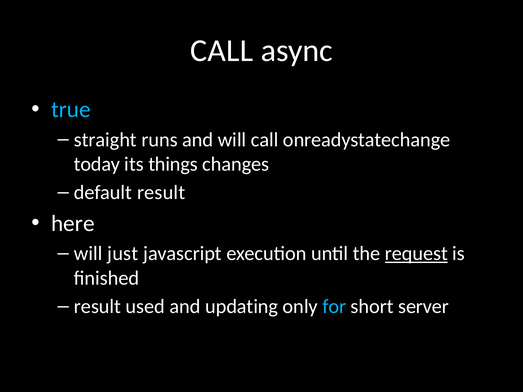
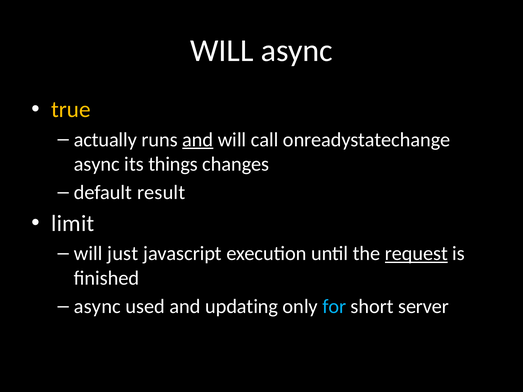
CALL at (222, 51): CALL -> WILL
true colour: light blue -> yellow
straight: straight -> actually
and at (198, 140) underline: none -> present
today at (97, 164): today -> async
here: here -> limit
result at (97, 307): result -> async
